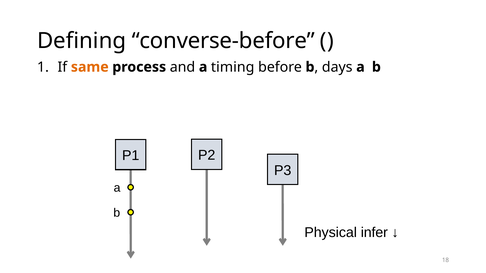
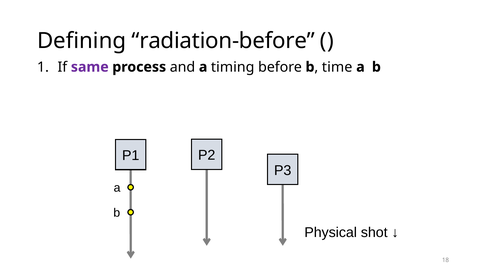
converse-before: converse-before -> radiation-before
same colour: orange -> purple
days: days -> time
infer: infer -> shot
